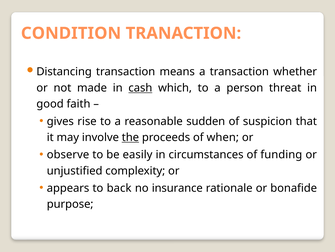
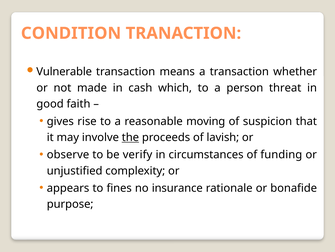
Distancing: Distancing -> Vulnerable
cash underline: present -> none
sudden: sudden -> moving
when: when -> lavish
easily: easily -> verify
back: back -> fines
